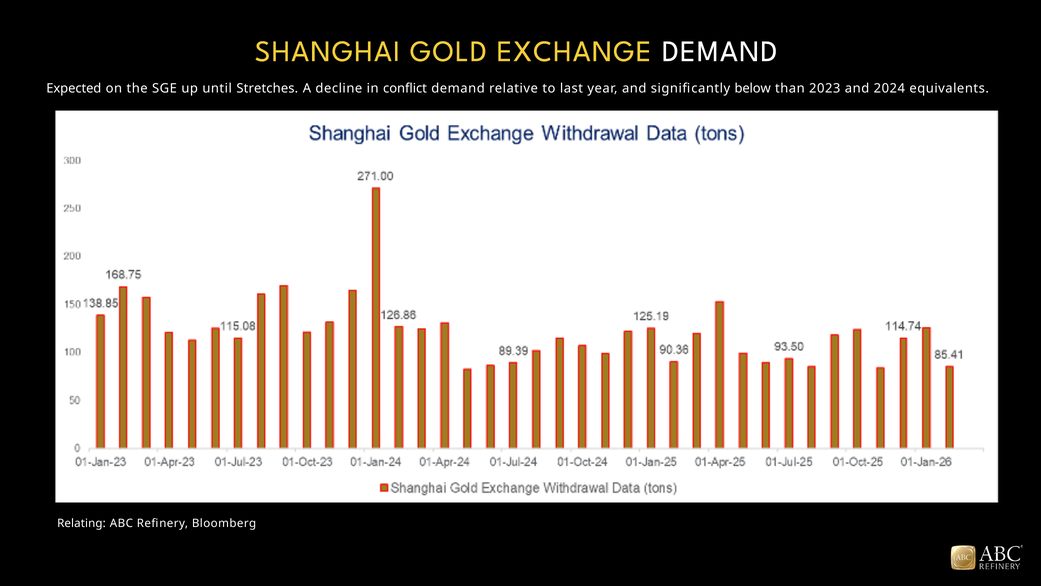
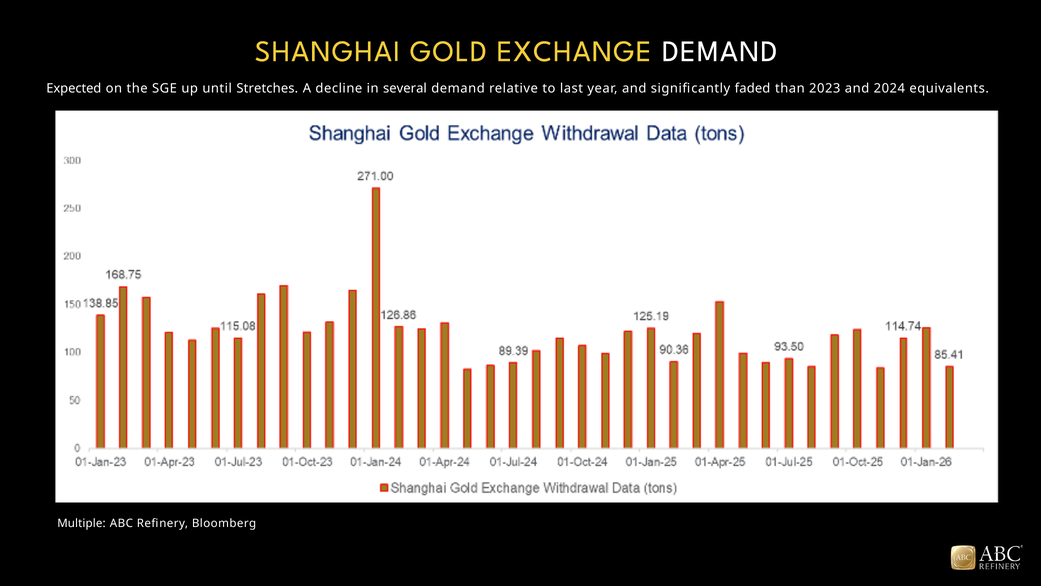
conflict: conflict -> several
below: below -> faded
Relating: Relating -> Multiple
